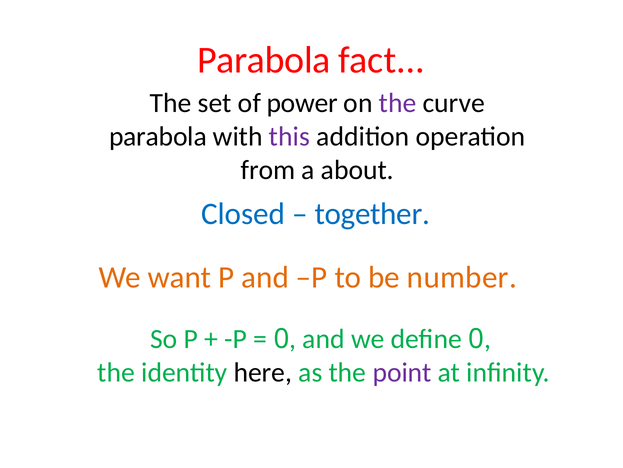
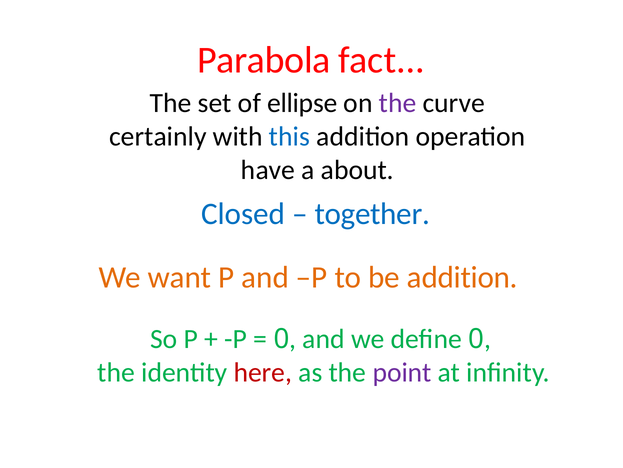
power: power -> ellipse
parabola at (158, 136): parabola -> certainly
this colour: purple -> blue
from: from -> have
be number: number -> addition
here colour: black -> red
